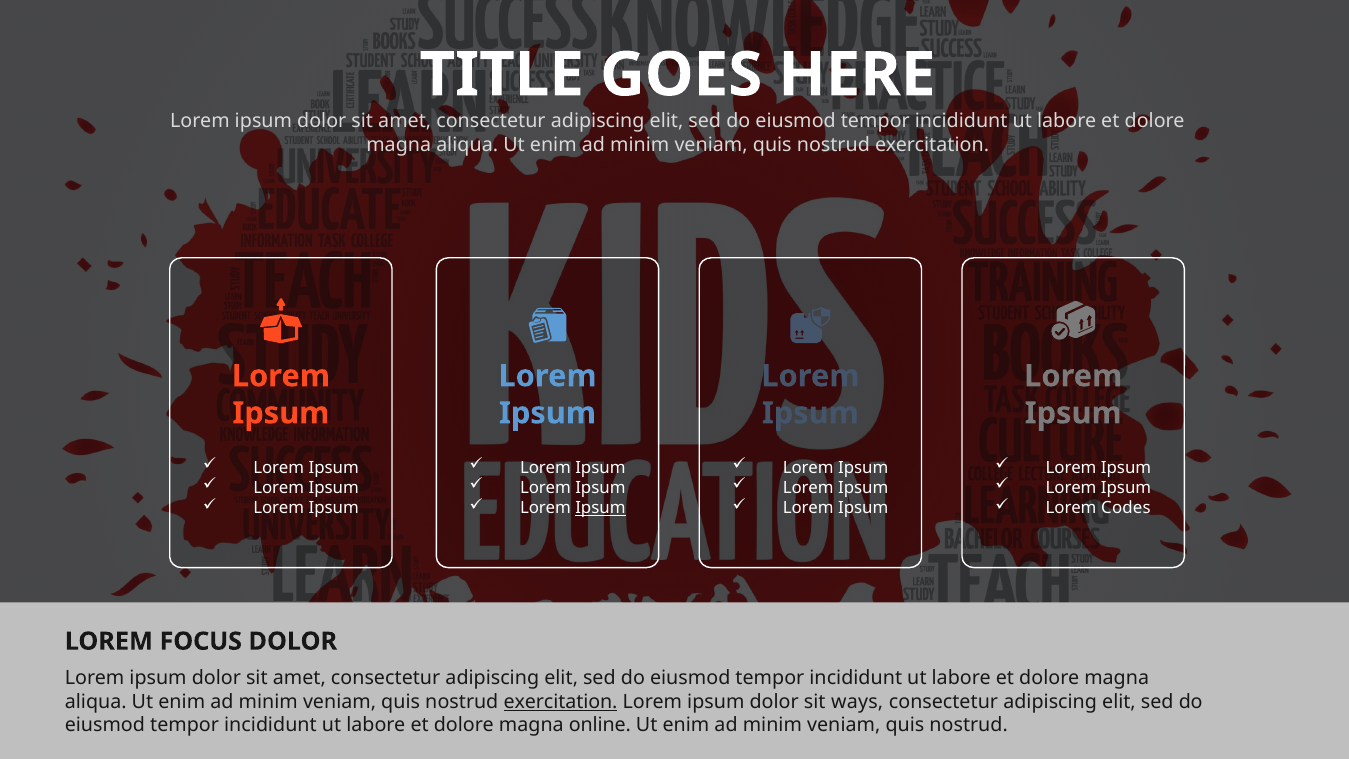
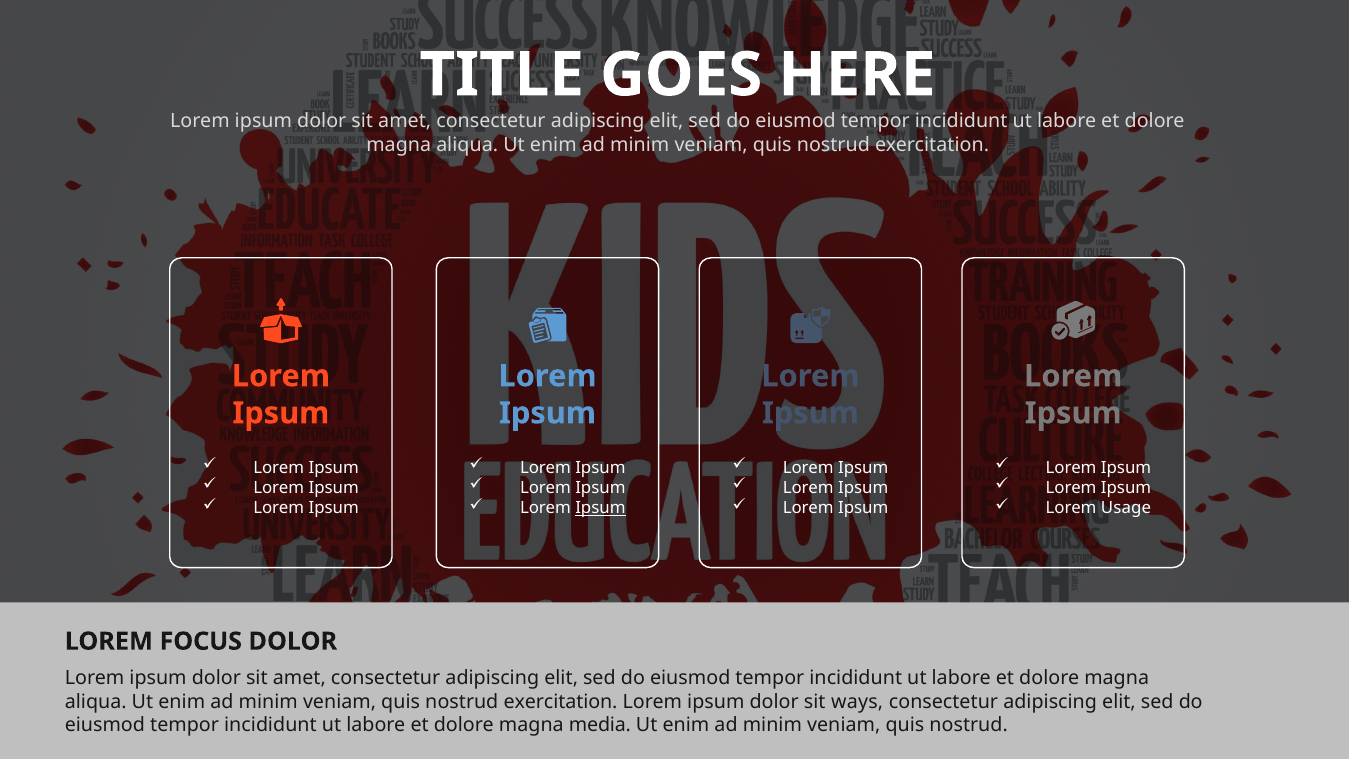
Codes: Codes -> Usage
exercitation at (561, 702) underline: present -> none
online: online -> media
